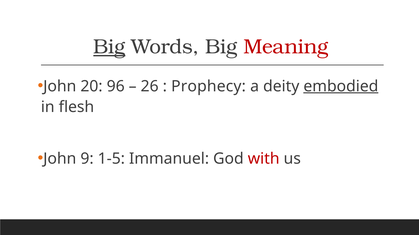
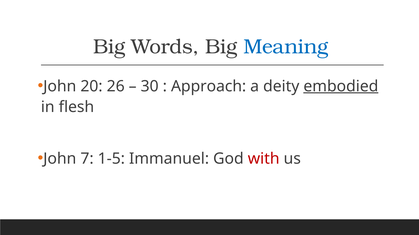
Big at (109, 47) underline: present -> none
Meaning colour: red -> blue
96: 96 -> 26
26: 26 -> 30
Prophecy: Prophecy -> Approach
9: 9 -> 7
